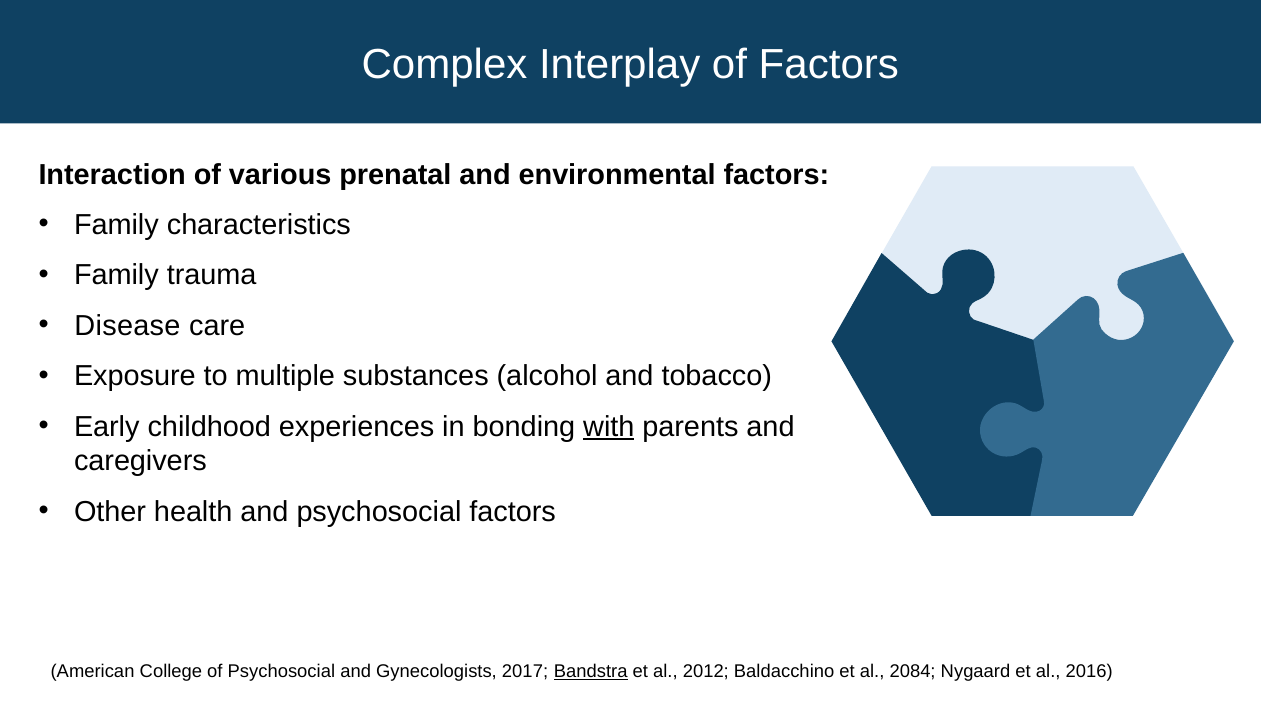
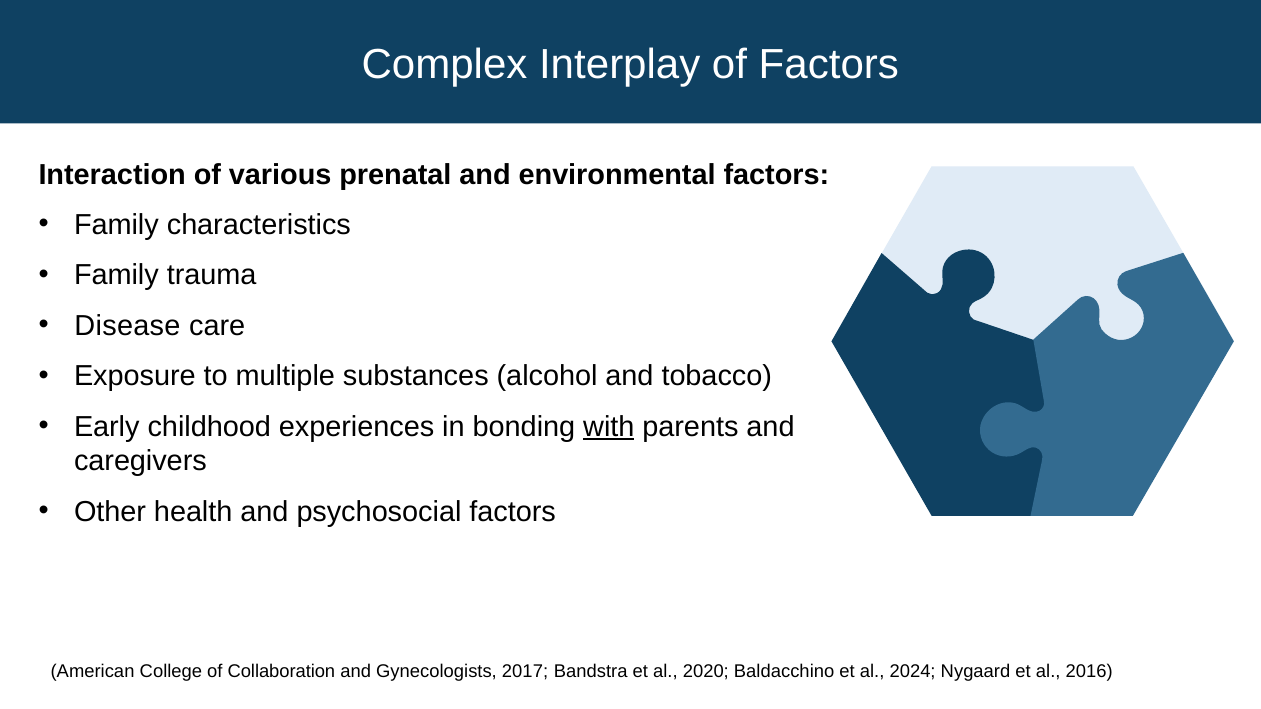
of Psychosocial: Psychosocial -> Collaboration
Bandstra underline: present -> none
2012: 2012 -> 2020
2084: 2084 -> 2024
